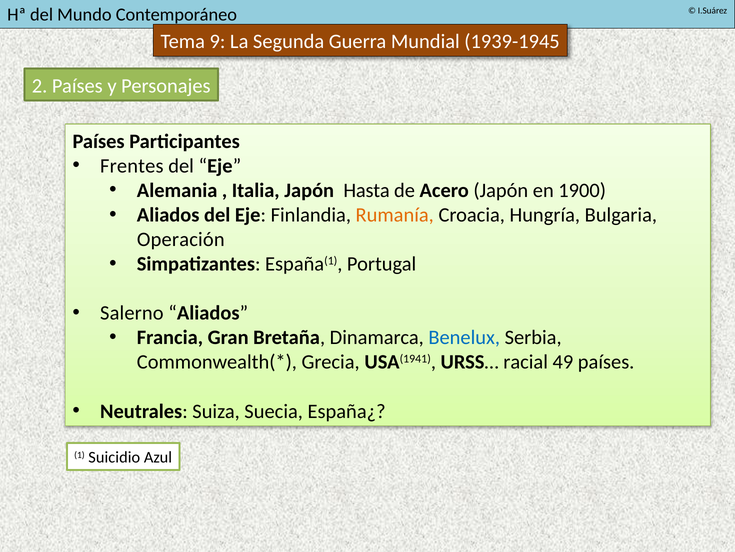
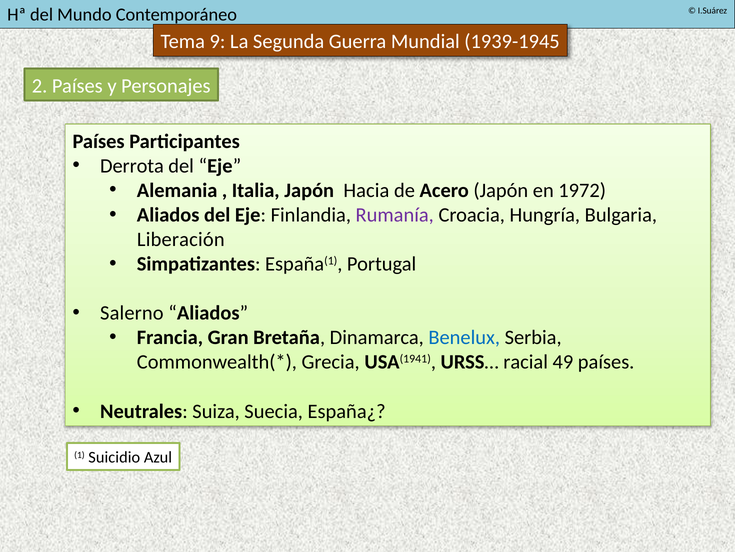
Frentes: Frentes -> Derrota
Hasta: Hasta -> Hacia
1900: 1900 -> 1972
Rumanía colour: orange -> purple
Operación: Operación -> Liberación
